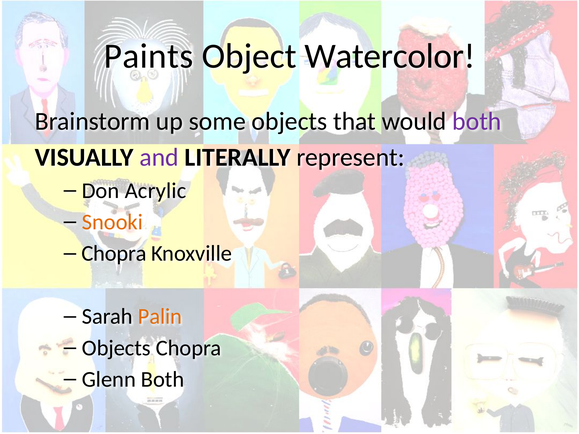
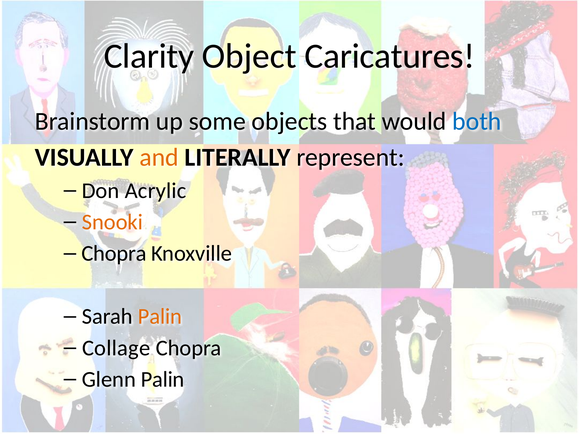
Paints: Paints -> Clarity
Watercolor: Watercolor -> Caricatures
both at (477, 121) colour: purple -> blue
and colour: purple -> orange
Objects at (116, 348): Objects -> Collage
Glenn Both: Both -> Palin
